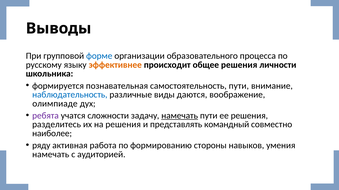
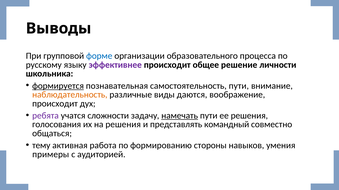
эффективнее colour: orange -> purple
общее решения: решения -> решение
формируется underline: none -> present
наблюдательность colour: blue -> orange
олимпиаде at (55, 104): олимпиаде -> происходит
разделитесь: разделитесь -> голосования
наиболее: наиболее -> общаться
ряду: ряду -> тему
намечать at (51, 155): намечать -> примеры
